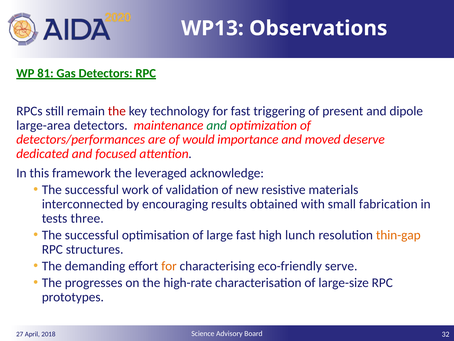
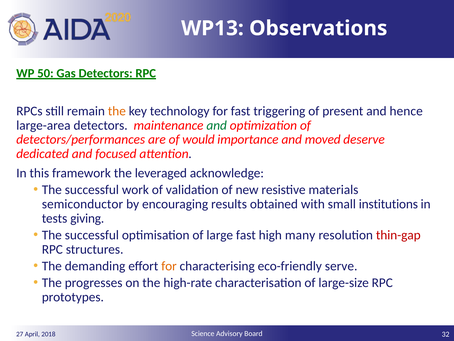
81: 81 -> 50
the at (117, 111) colour: red -> orange
dipole: dipole -> hence
interconnected: interconnected -> semiconductor
fabrication: fabrication -> institutions
three: three -> giving
lunch: lunch -> many
thin-gap colour: orange -> red
